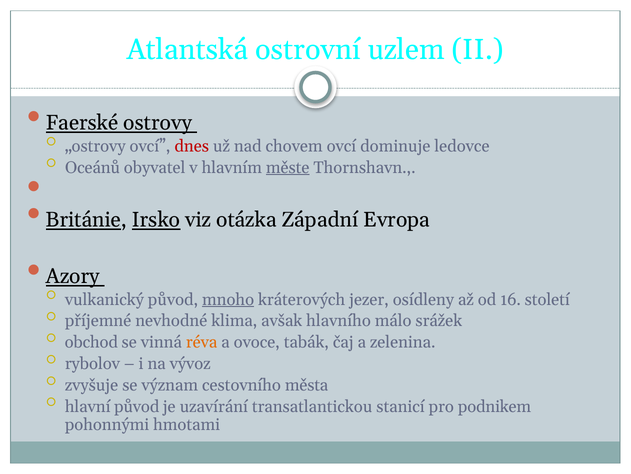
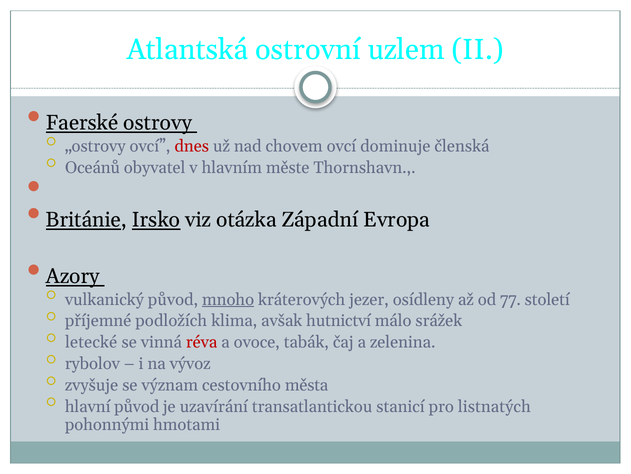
ledovce: ledovce -> členská
měste underline: present -> none
16: 16 -> 77
nevhodné: nevhodné -> podložích
hlavního: hlavního -> hutnictví
obchod: obchod -> letecké
réva colour: orange -> red
podnikem: podnikem -> listnatých
